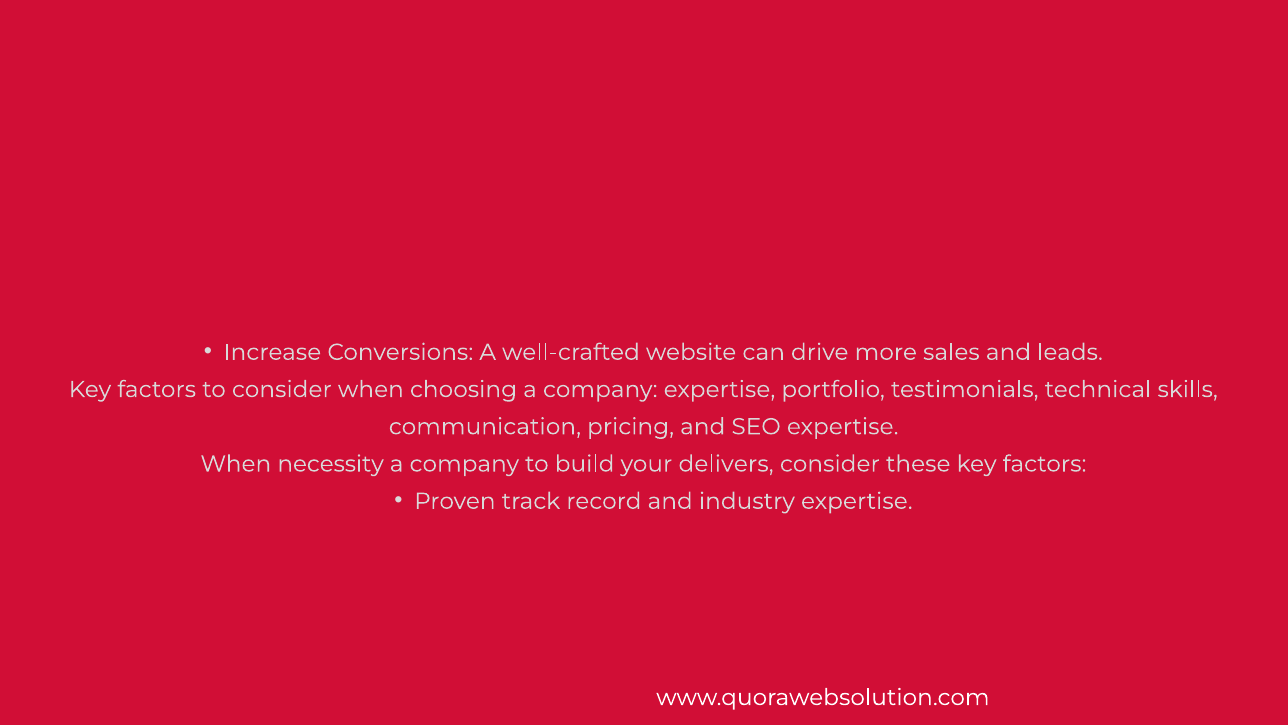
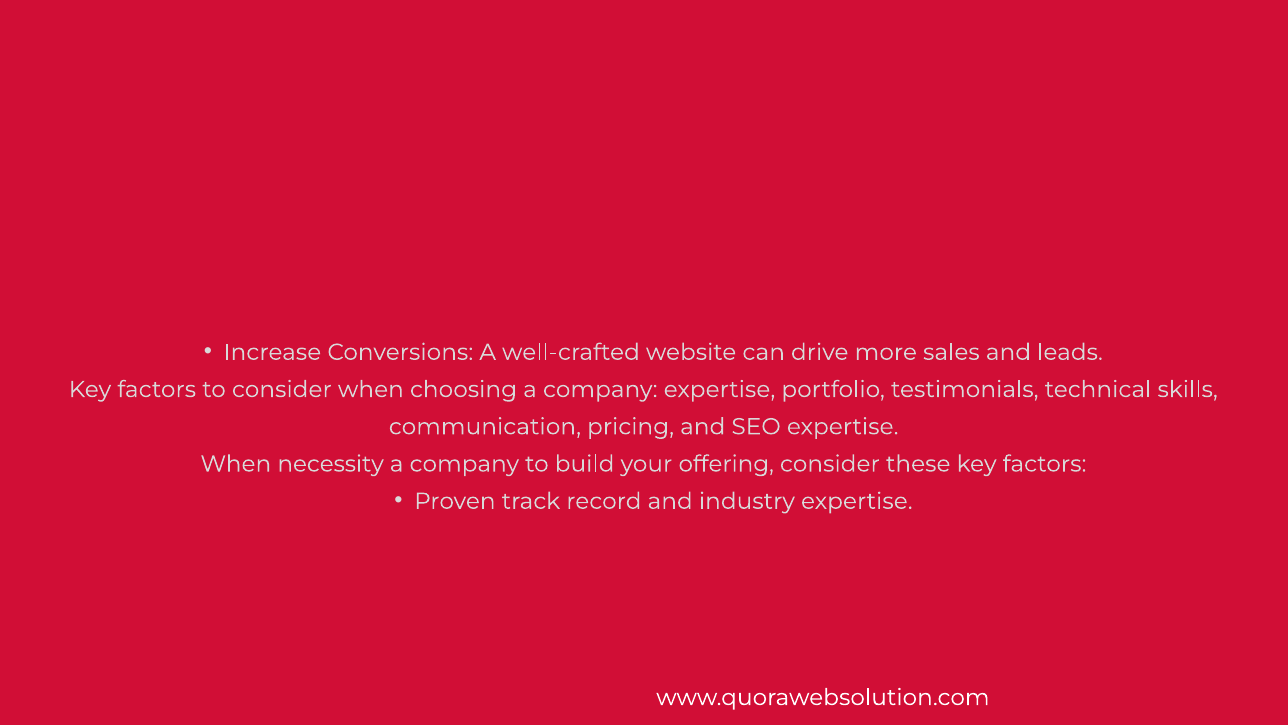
delivers: delivers -> offering
